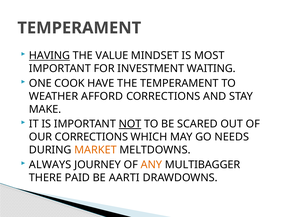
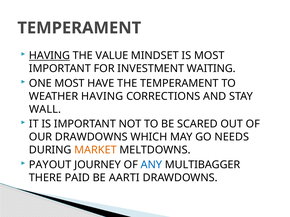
ONE COOK: COOK -> MOST
WEATHER AFFORD: AFFORD -> HAVING
MAKE: MAKE -> WALL
NOT underline: present -> none
OUR CORRECTIONS: CORRECTIONS -> DRAWDOWNS
ALWAYS: ALWAYS -> PAYOUT
ANY colour: orange -> blue
